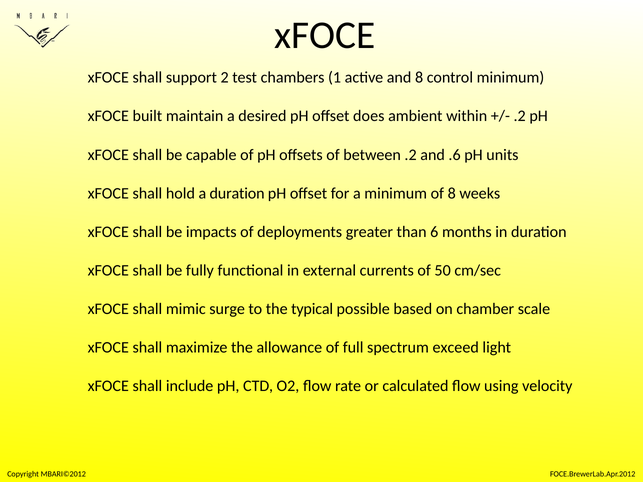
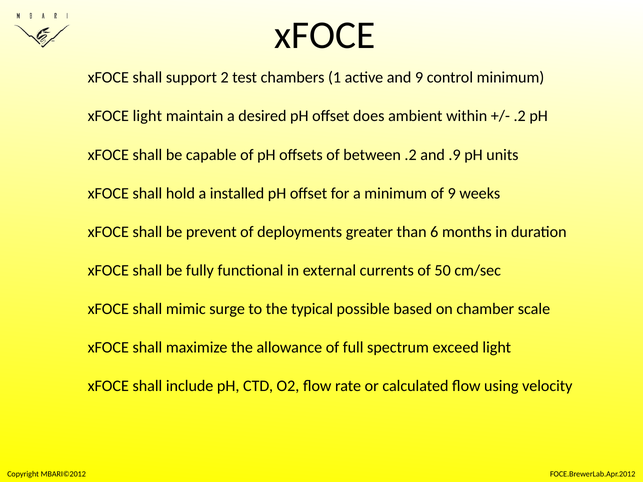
and 8: 8 -> 9
xFOCE built: built -> light
.6: .6 -> .9
a duration: duration -> installed
of 8: 8 -> 9
impacts: impacts -> prevent
